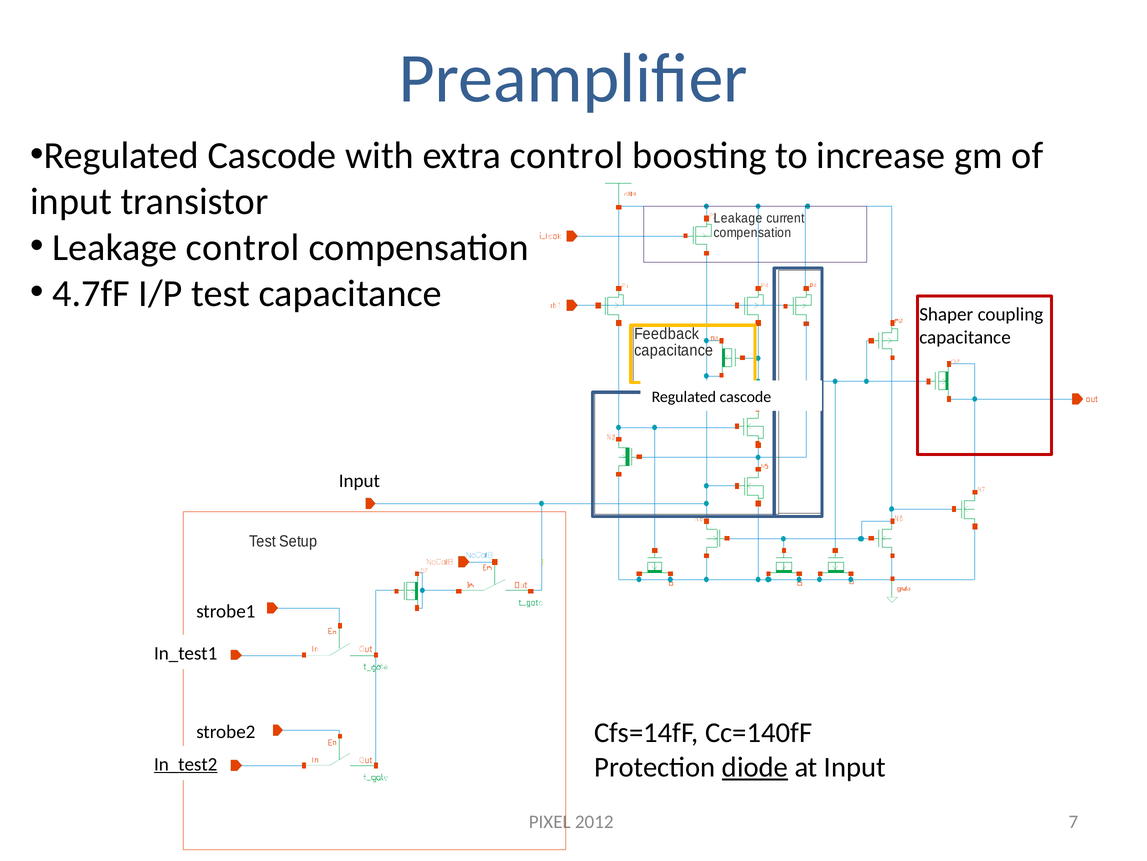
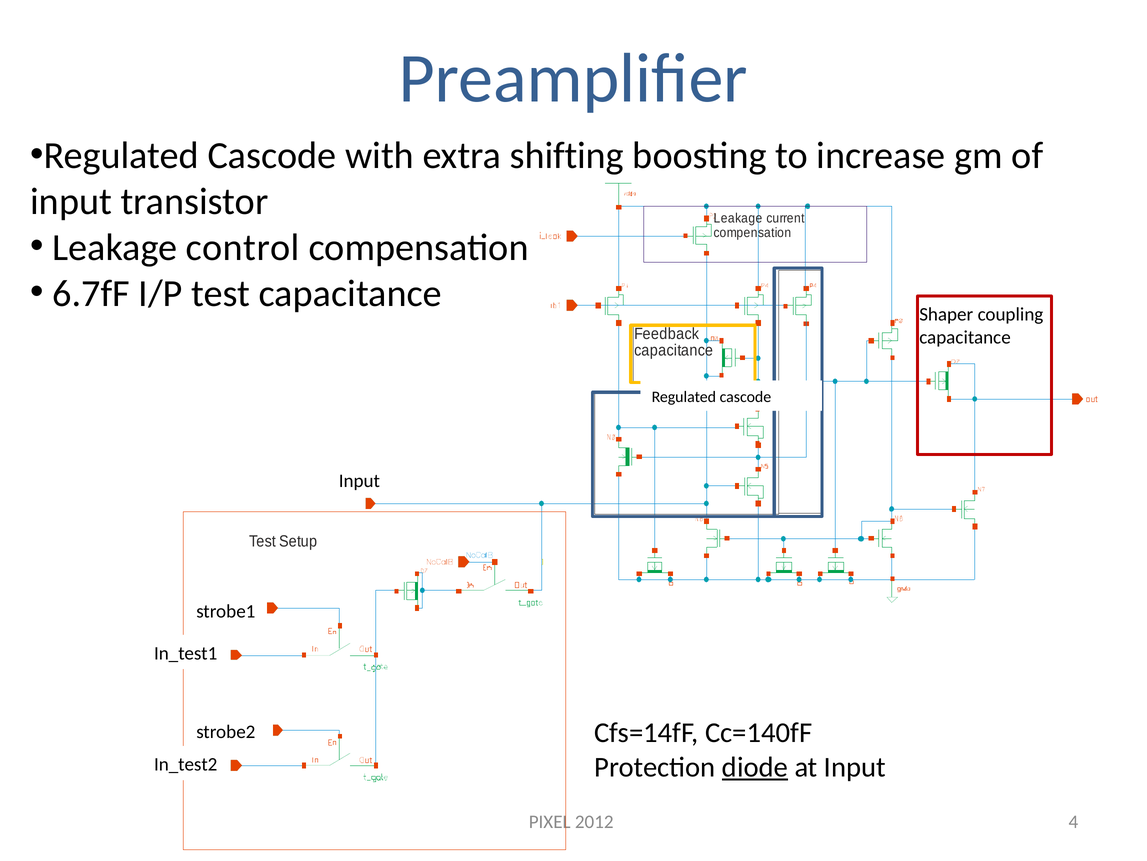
extra control: control -> shifting
4.7fF: 4.7fF -> 6.7fF
In_test2 underline: present -> none
7: 7 -> 4
